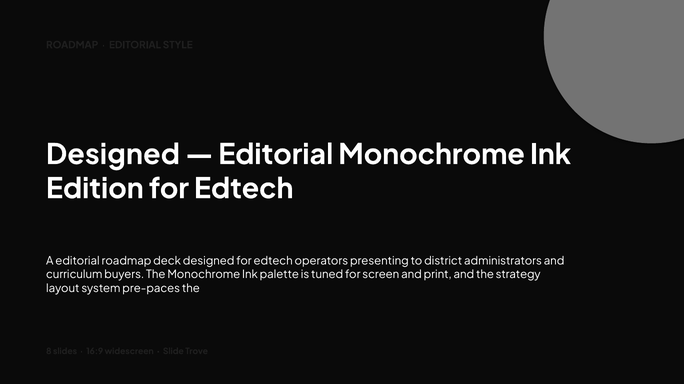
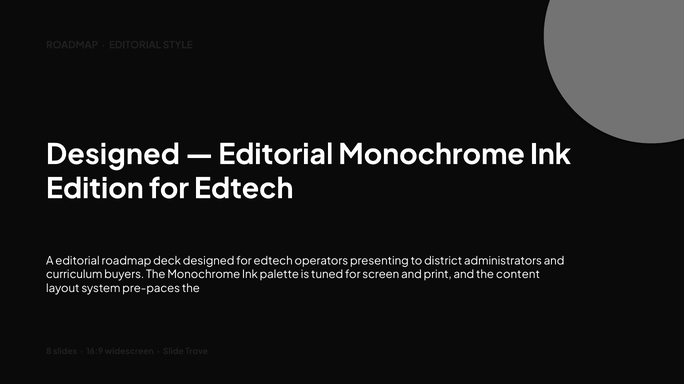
strategy: strategy -> content
